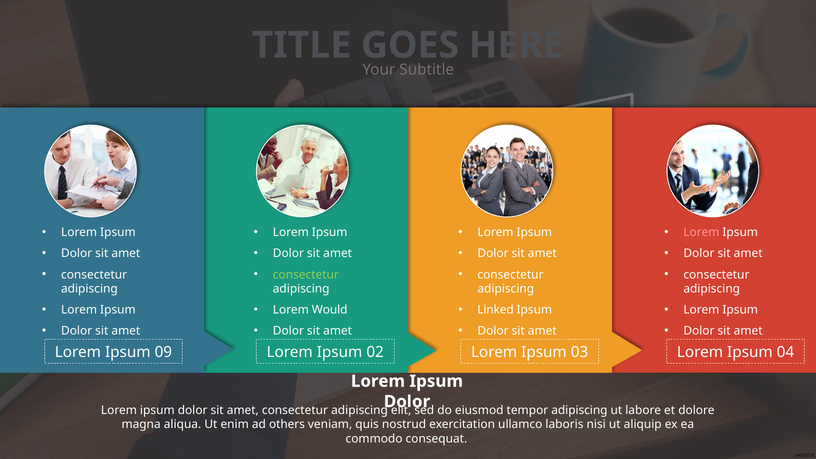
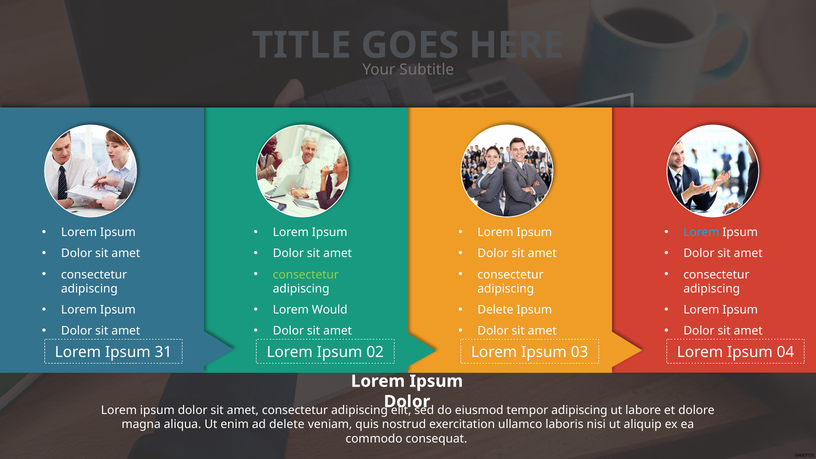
Lorem at (701, 232) colour: pink -> light blue
Linked at (496, 310): Linked -> Delete
09: 09 -> 31
ad others: others -> delete
